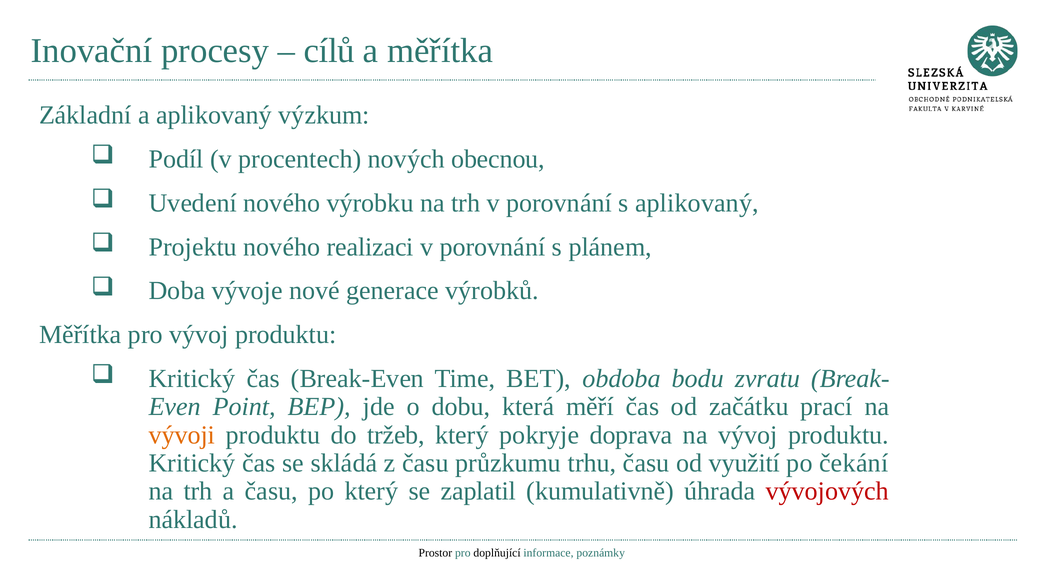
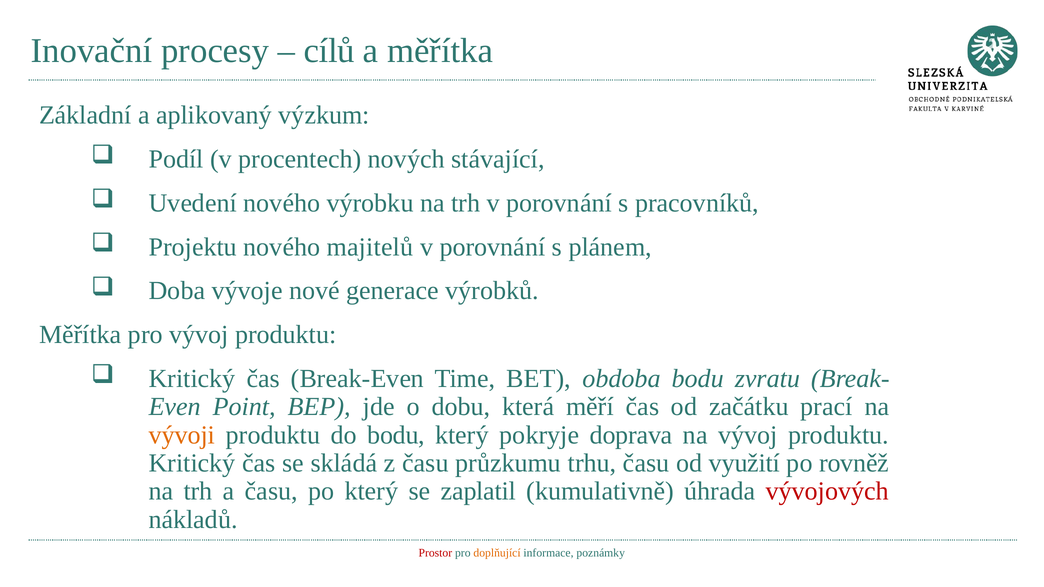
obecnou: obecnou -> stávající
s aplikovaný: aplikovaný -> pracovníků
realizaci: realizaci -> majitelů
do tržeb: tržeb -> bodu
čekání: čekání -> rovněž
Prostor colour: black -> red
doplňující colour: black -> orange
